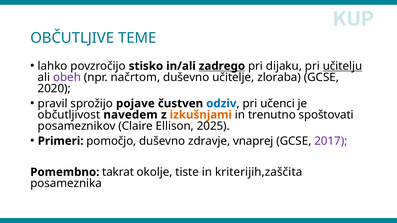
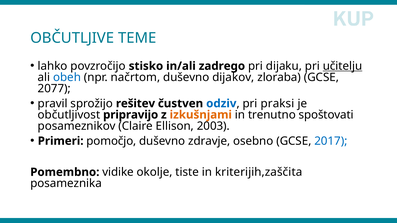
zadrego underline: present -> none
obeh colour: purple -> blue
učitelje: učitelje -> dijakov
2020: 2020 -> 2077
pojave: pojave -> rešitev
učenci: učenci -> praksi
navedem: navedem -> pripravijo
2025: 2025 -> 2003
vnaprej: vnaprej -> osebno
2017 colour: purple -> blue
takrat: takrat -> vidike
